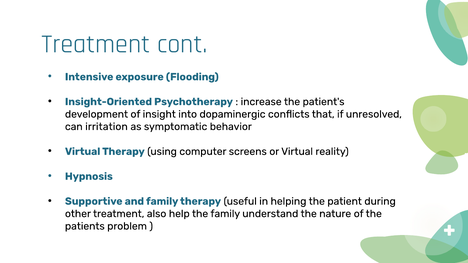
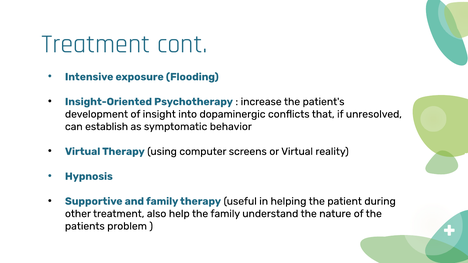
irritation: irritation -> establish
